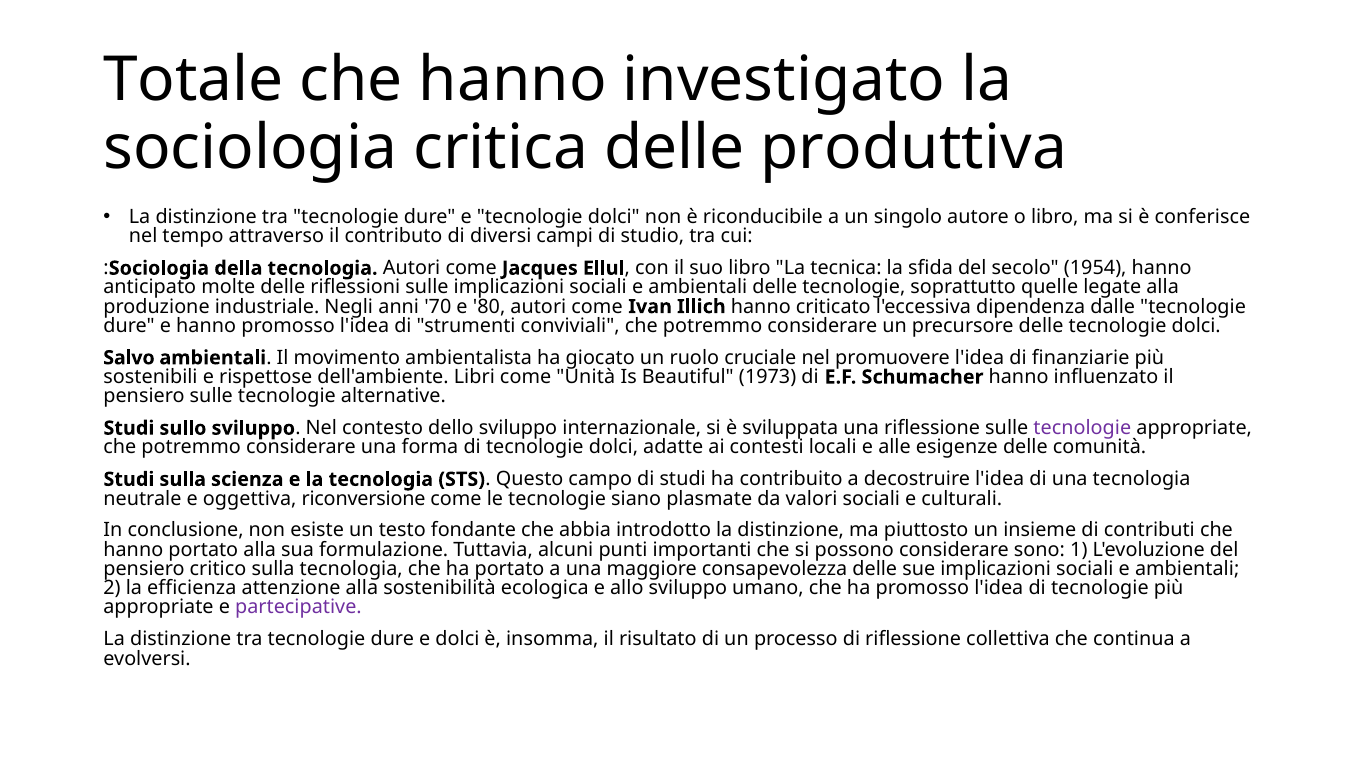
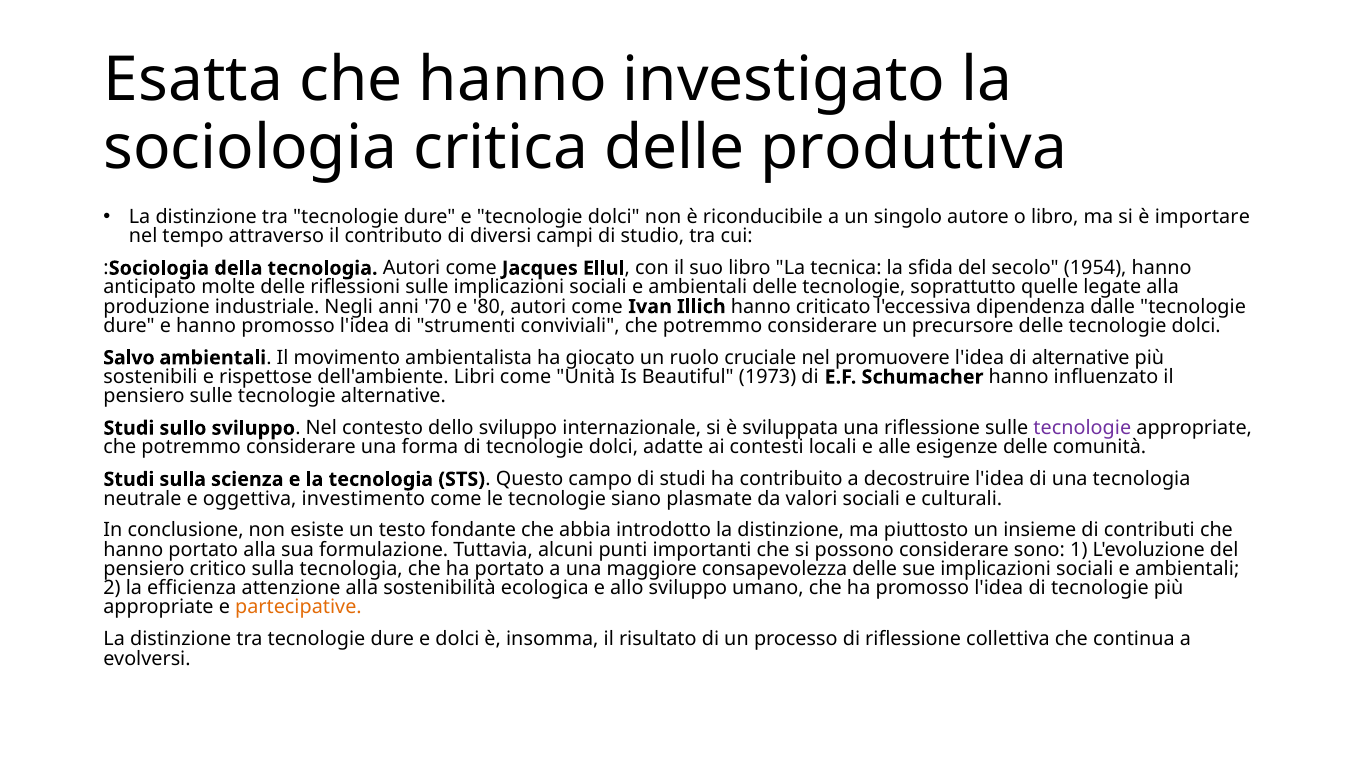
Totale: Totale -> Esatta
conferisce: conferisce -> importare
di finanziarie: finanziarie -> alternative
riconversione: riconversione -> investimento
partecipative colour: purple -> orange
